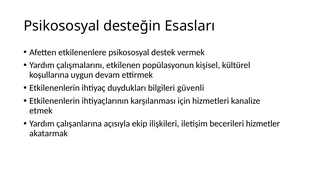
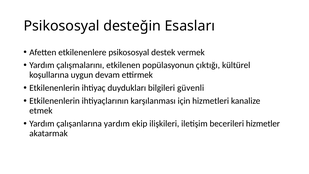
kişisel: kişisel -> çıktığı
çalışanlarına açısıyla: açısıyla -> yardım
